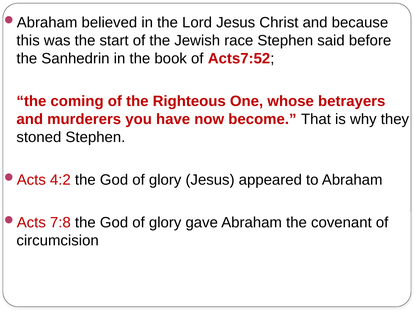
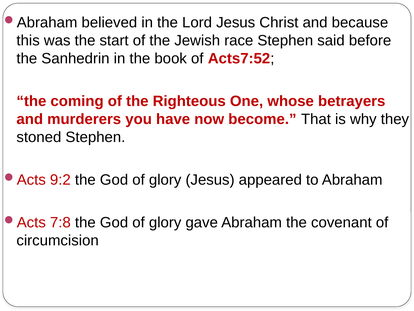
4:2: 4:2 -> 9:2
